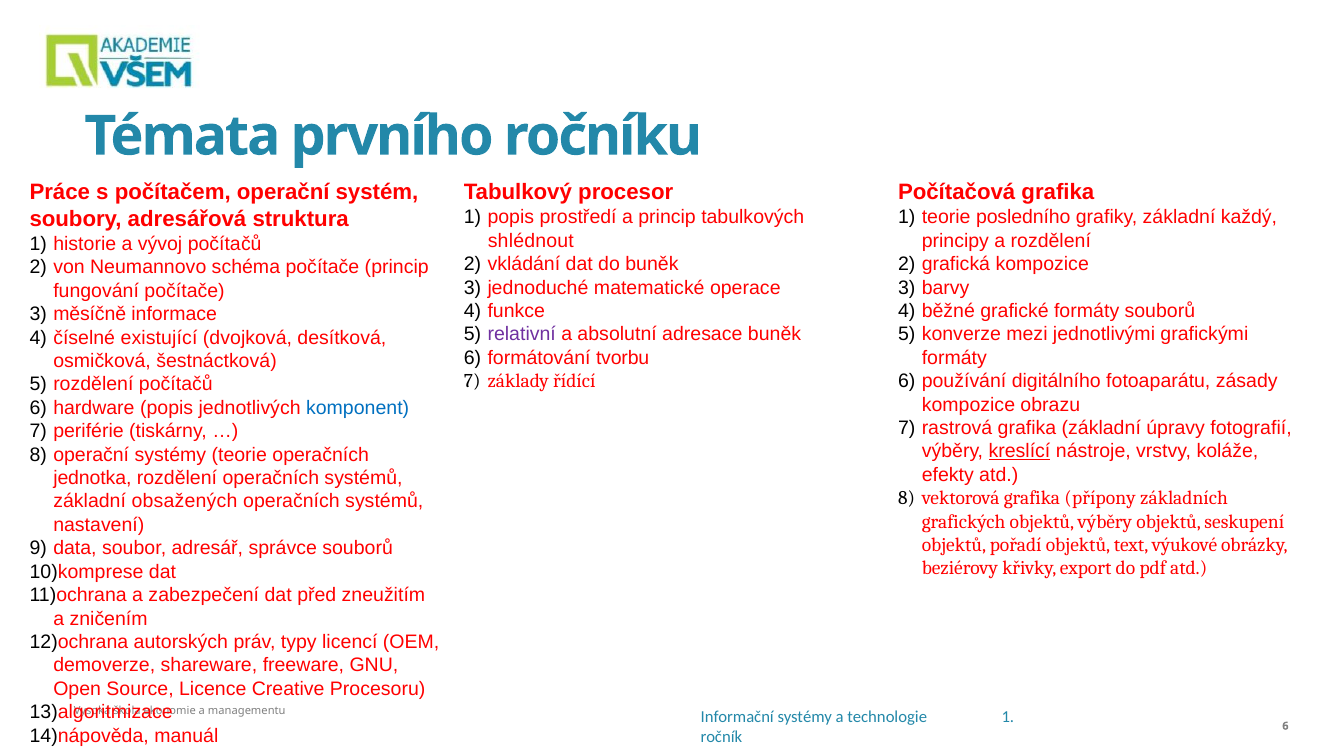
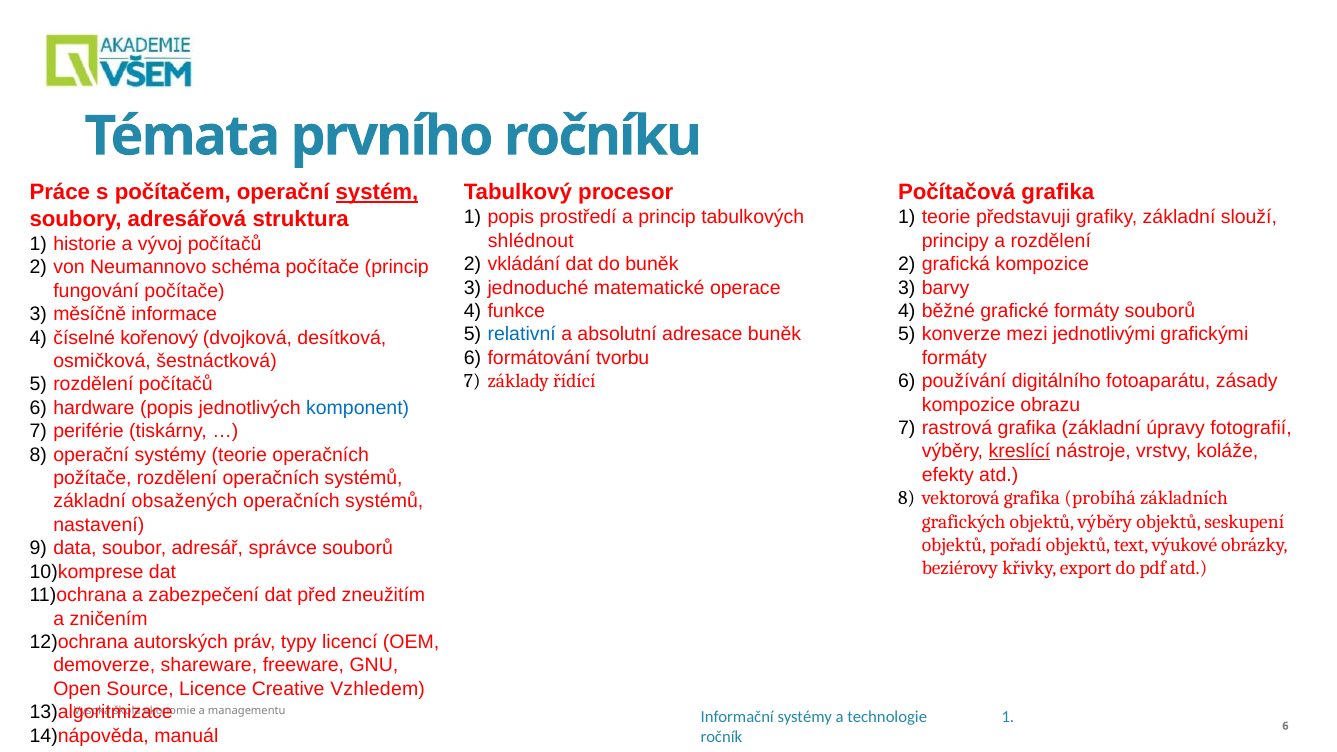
systém underline: none -> present
posledního: posledního -> představuji
každý: každý -> slouží
relativní colour: purple -> blue
existující: existující -> kořenový
jednotka: jednotka -> požítače
přípony: přípony -> probíhá
Procesoru: Procesoru -> Vzhledem
